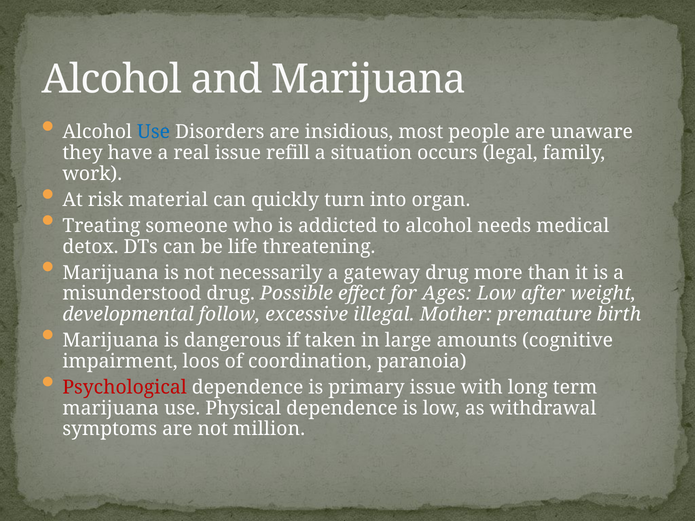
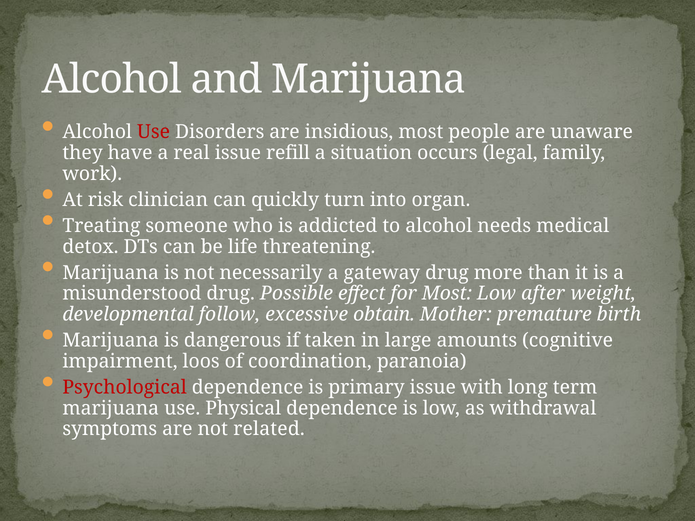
Use at (154, 132) colour: blue -> red
material: material -> clinician
for Ages: Ages -> Most
illegal: illegal -> obtain
million: million -> related
